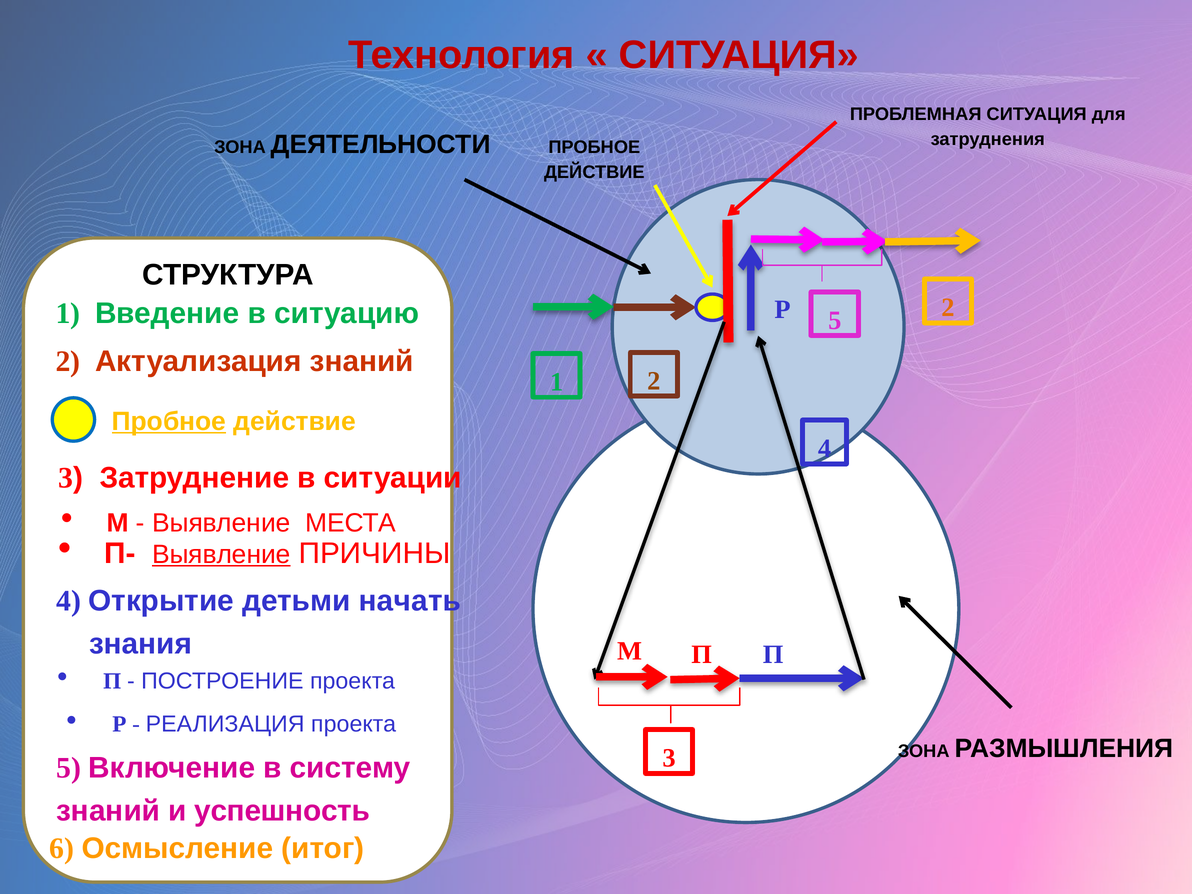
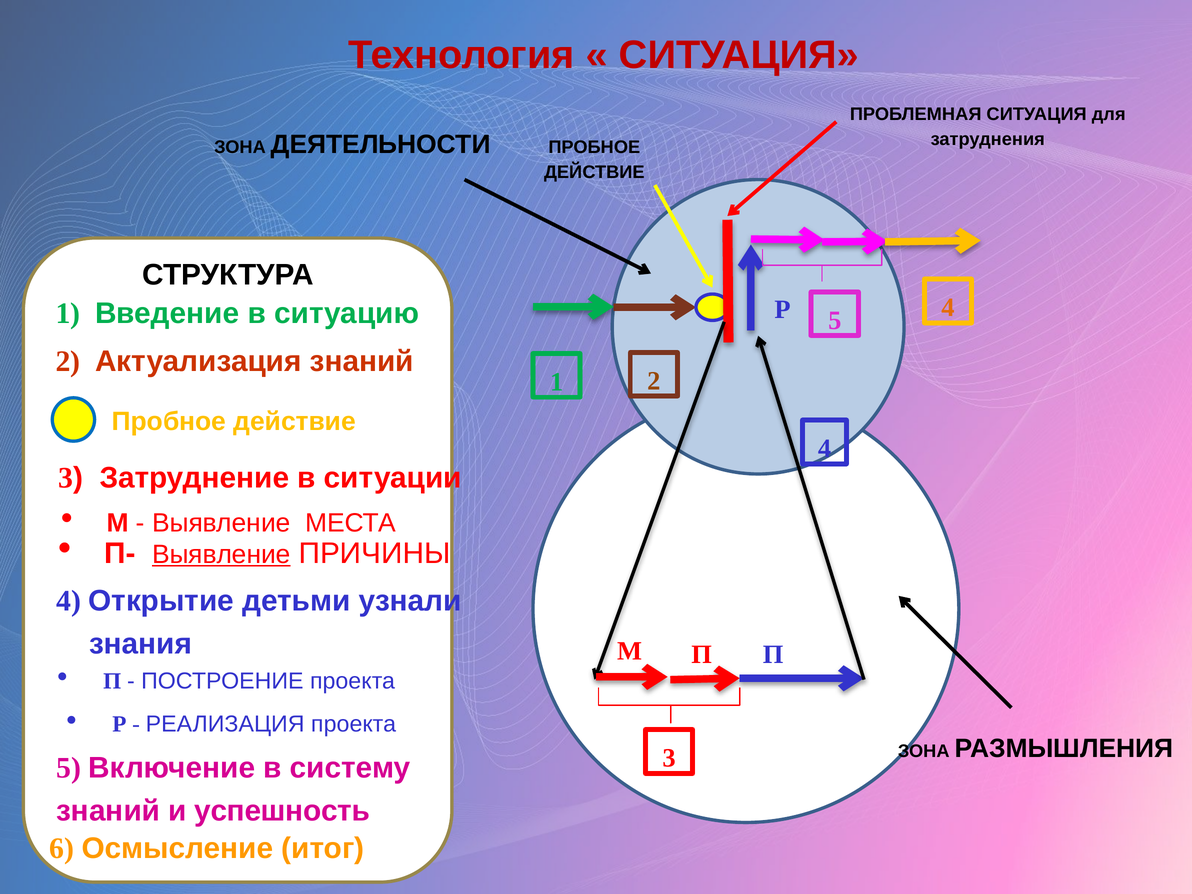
5 2: 2 -> 4
Пробное at (169, 421) underline: present -> none
начать: начать -> узнали
